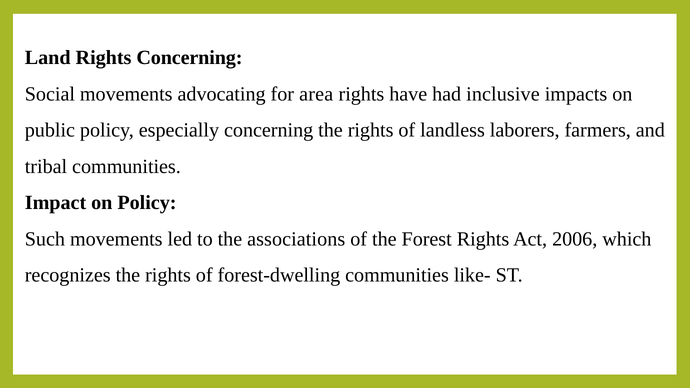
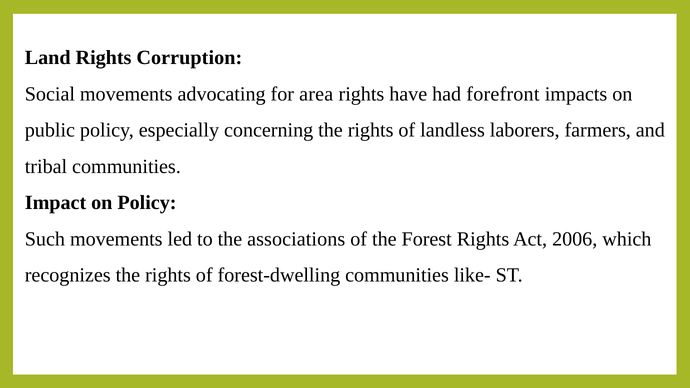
Rights Concerning: Concerning -> Corruption
inclusive: inclusive -> forefront
